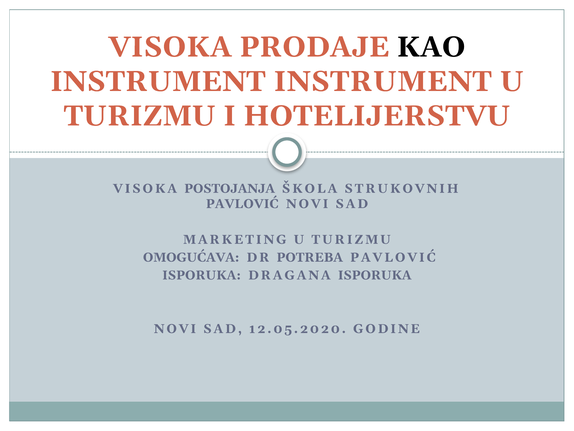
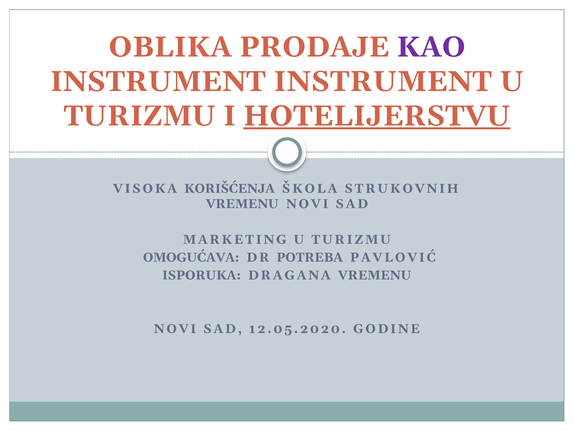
VISOKA at (170, 47): VISOKA -> OBLIKA
KAO colour: black -> purple
HOTELIJERSTVU underline: none -> present
POSTOJANJA: POSTOJANJA -> KORIŠĆENJA
PAVLOVIĆ at (242, 204): PAVLOVIĆ -> VREMENU
DRAGANA ISPORUKA: ISPORUKA -> VREMENU
